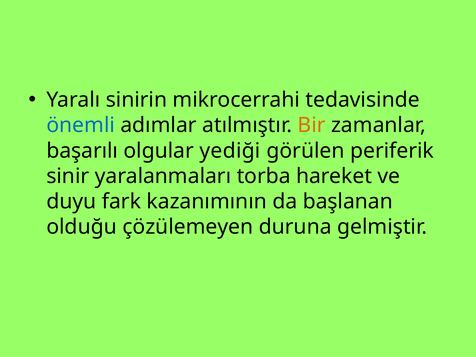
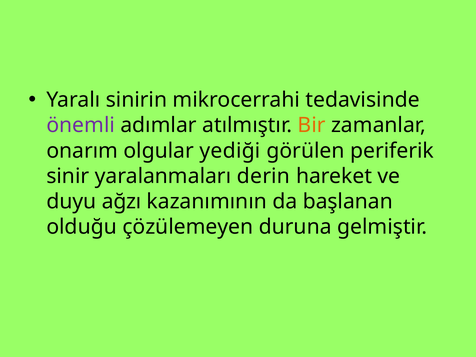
önemli colour: blue -> purple
başarılı: başarılı -> onarım
torba: torba -> derin
fark: fark -> ağzı
